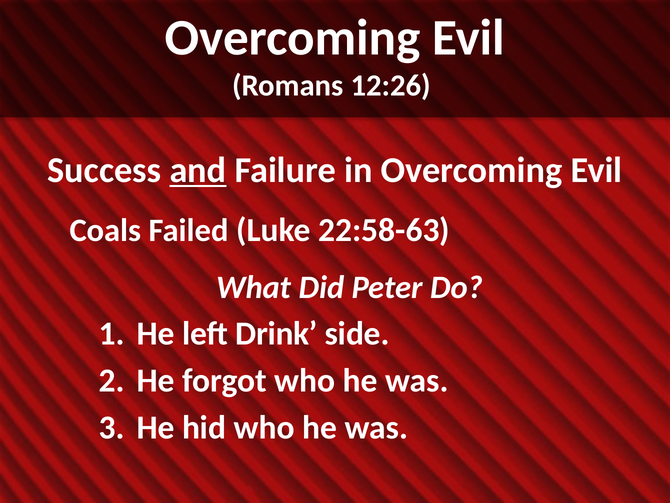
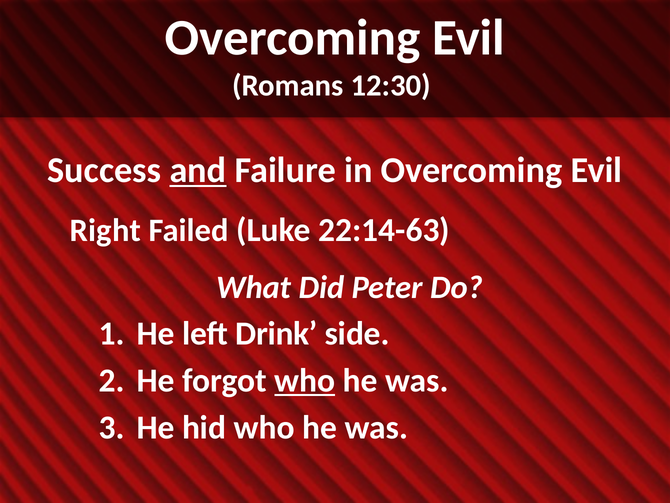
12:26: 12:26 -> 12:30
Coals: Coals -> Right
22:58-63: 22:58-63 -> 22:14-63
who at (305, 380) underline: none -> present
